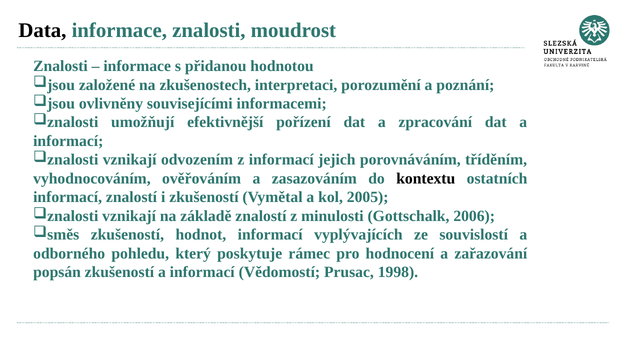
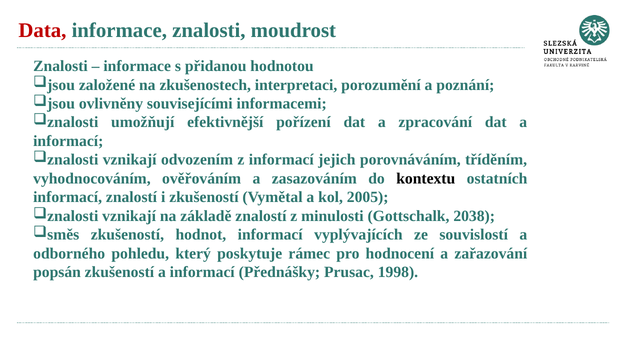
Data colour: black -> red
2006: 2006 -> 2038
Vědomostí: Vědomostí -> Přednášky
